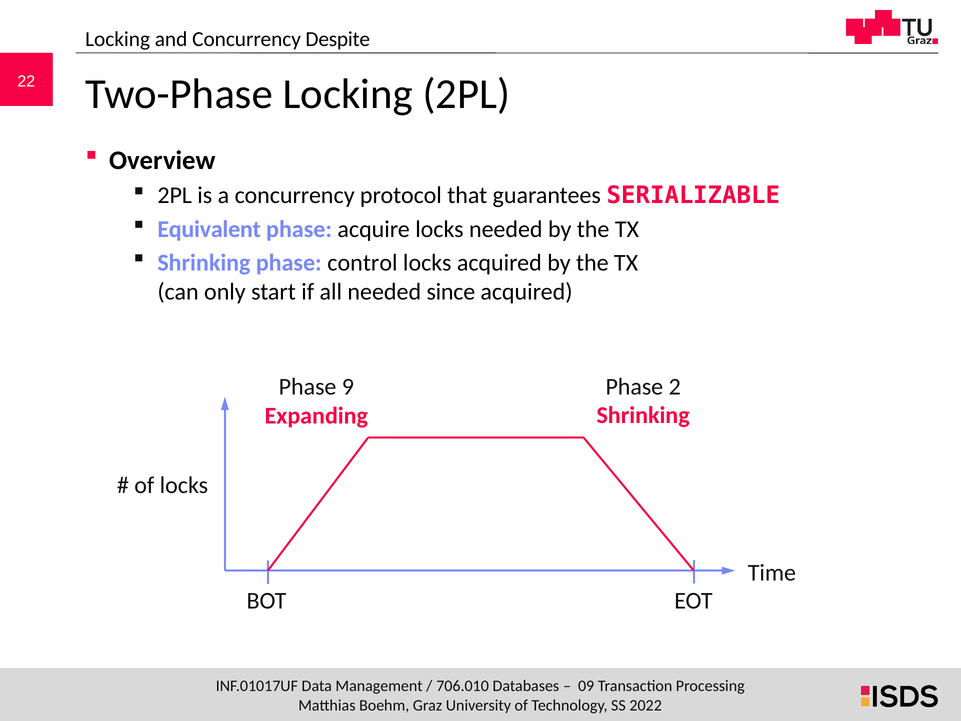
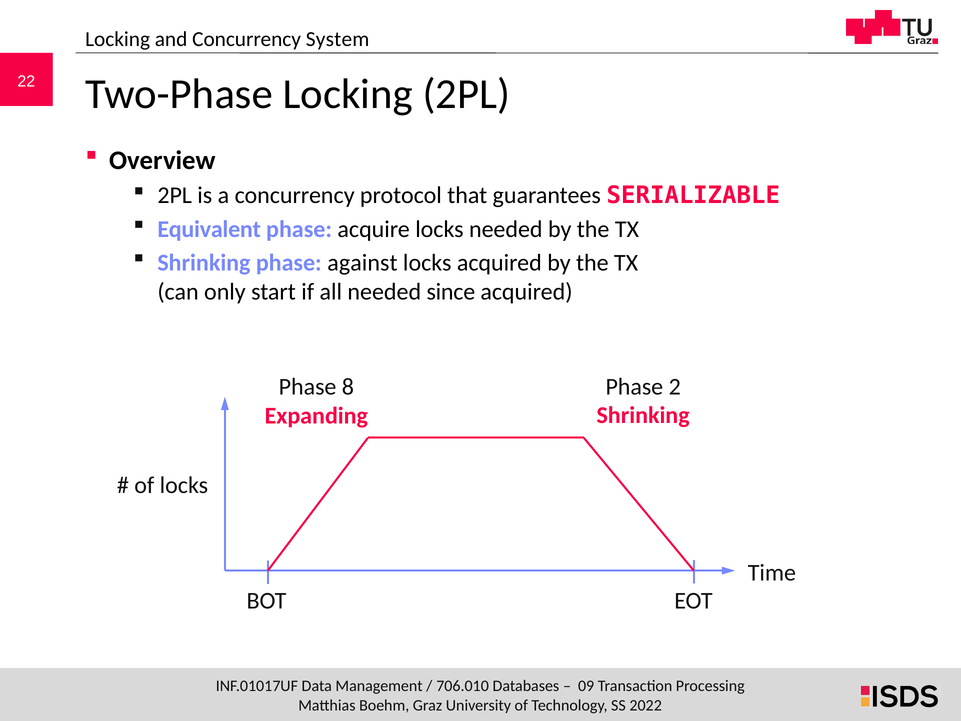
Despite: Despite -> System
control: control -> against
9: 9 -> 8
